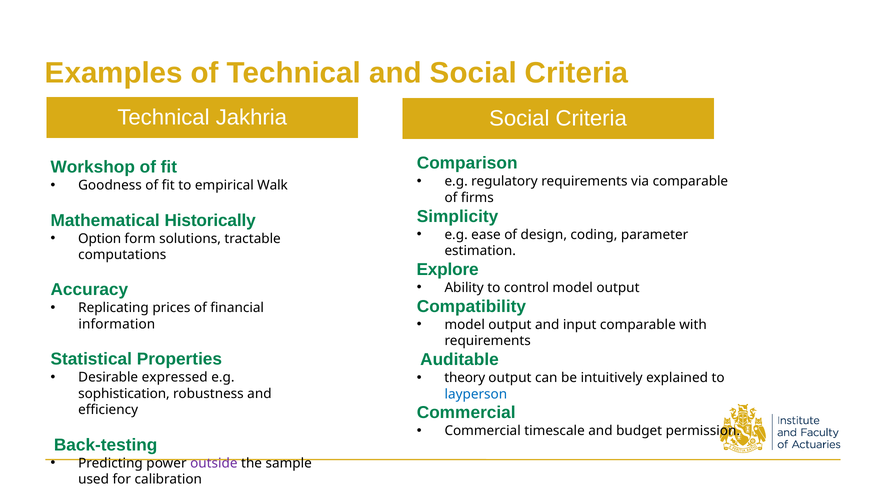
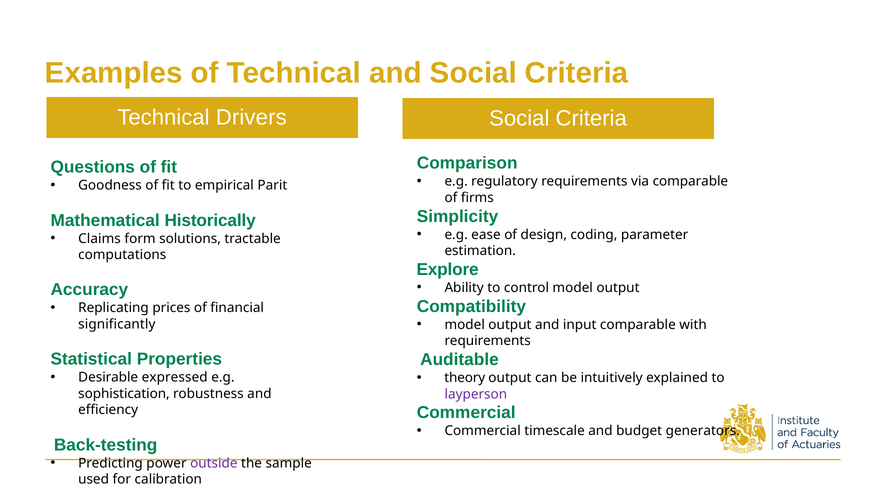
Jakhria: Jakhria -> Drivers
Workshop: Workshop -> Questions
Walk: Walk -> Parit
Option: Option -> Claims
information: information -> significantly
layperson colour: blue -> purple
permission: permission -> generators
